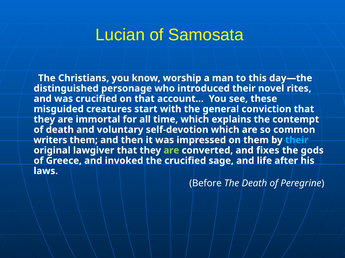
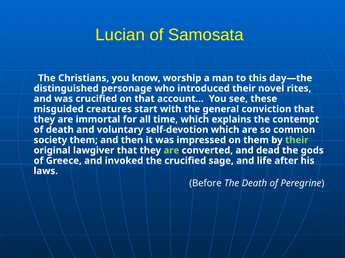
writers: writers -> society
their at (297, 140) colour: light blue -> light green
fixes: fixes -> dead
